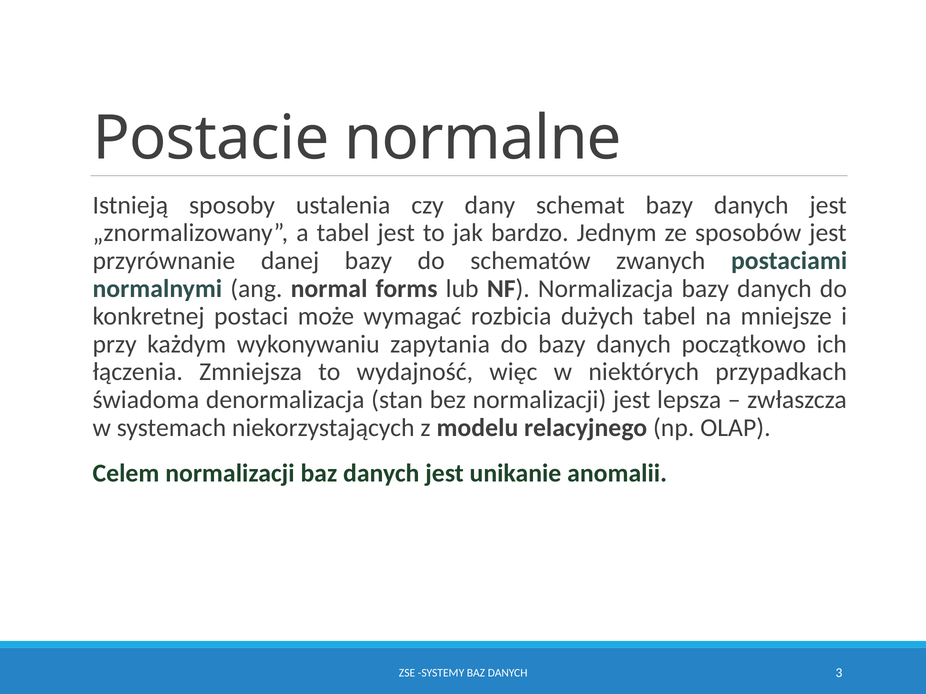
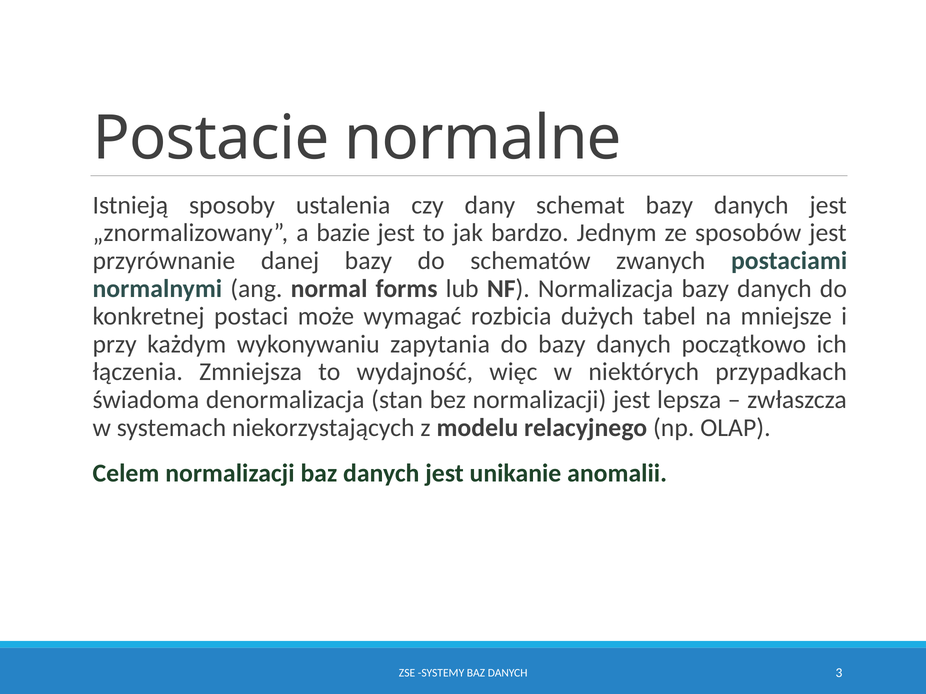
a tabel: tabel -> bazie
